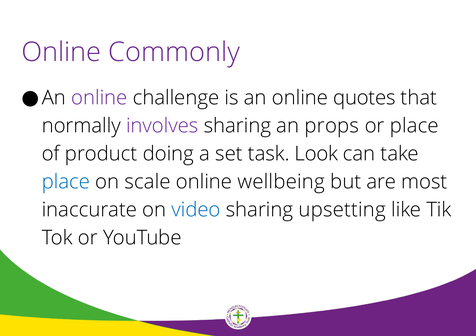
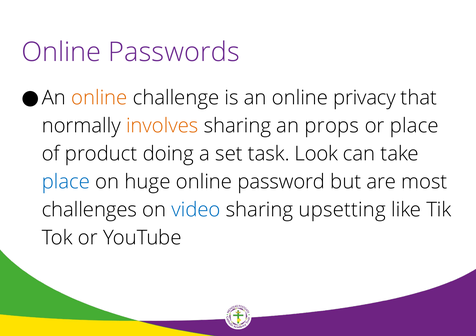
Commonly: Commonly -> Passwords
online at (99, 98) colour: purple -> orange
quotes: quotes -> privacy
involves colour: purple -> orange
scale: scale -> huge
wellbeing: wellbeing -> password
inaccurate: inaccurate -> challenges
